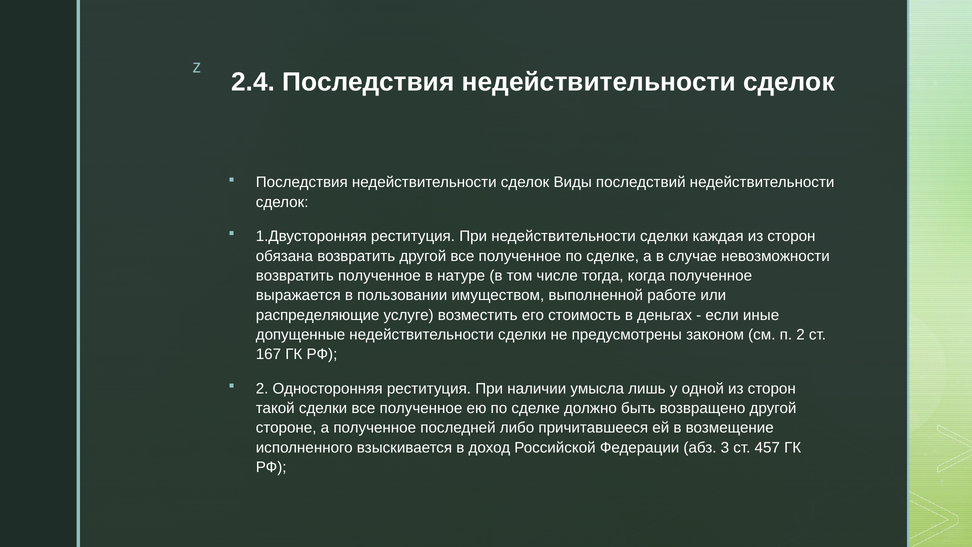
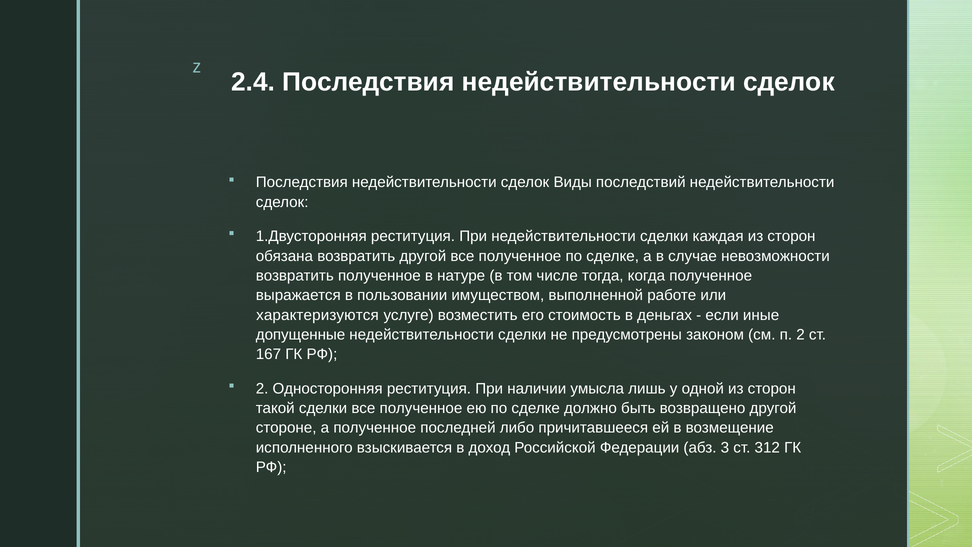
распределяющие: распределяющие -> характеризуются
457: 457 -> 312
